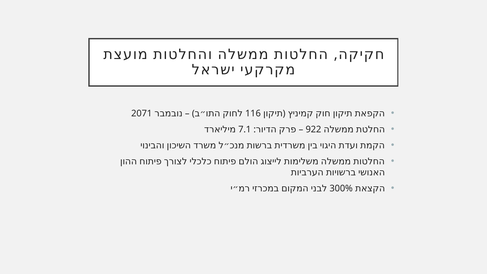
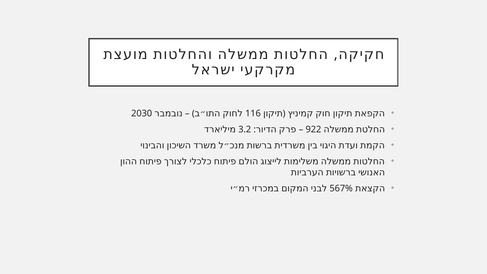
2071: 2071 -> 2030
7.1: 7.1 -> 3.2
300%: 300% -> 567%
